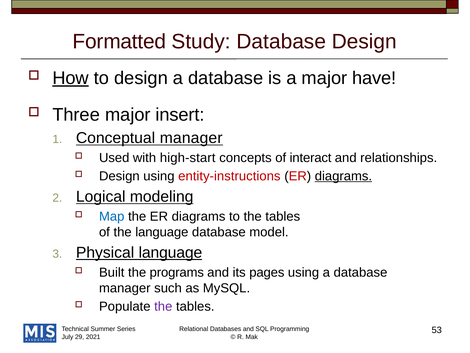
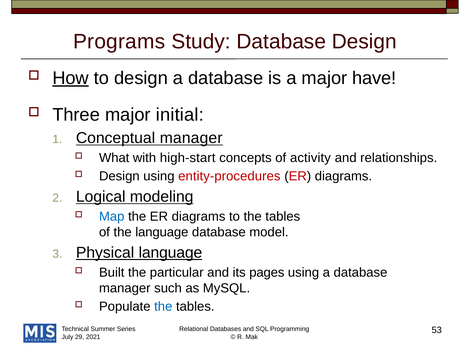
Formatted: Formatted -> Programs
insert: insert -> initial
Used: Used -> What
interact: interact -> activity
entity-instructions: entity-instructions -> entity-procedures
diagrams at (343, 176) underline: present -> none
programs: programs -> particular
the at (163, 306) colour: purple -> blue
